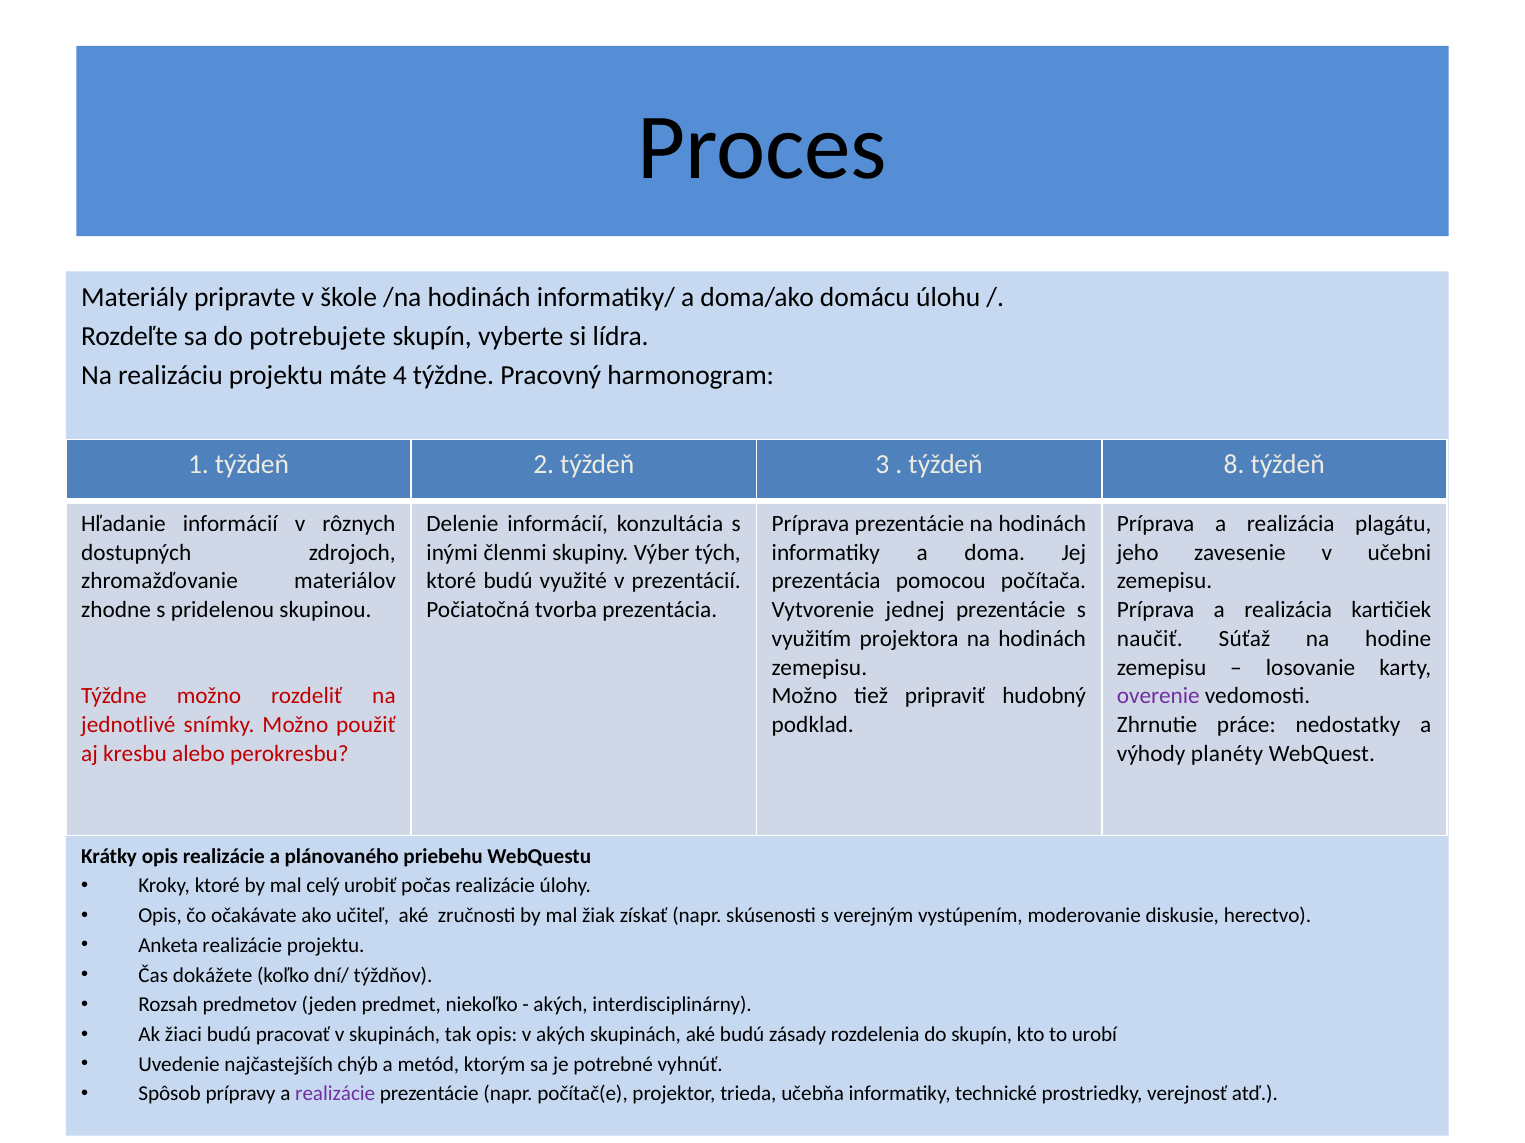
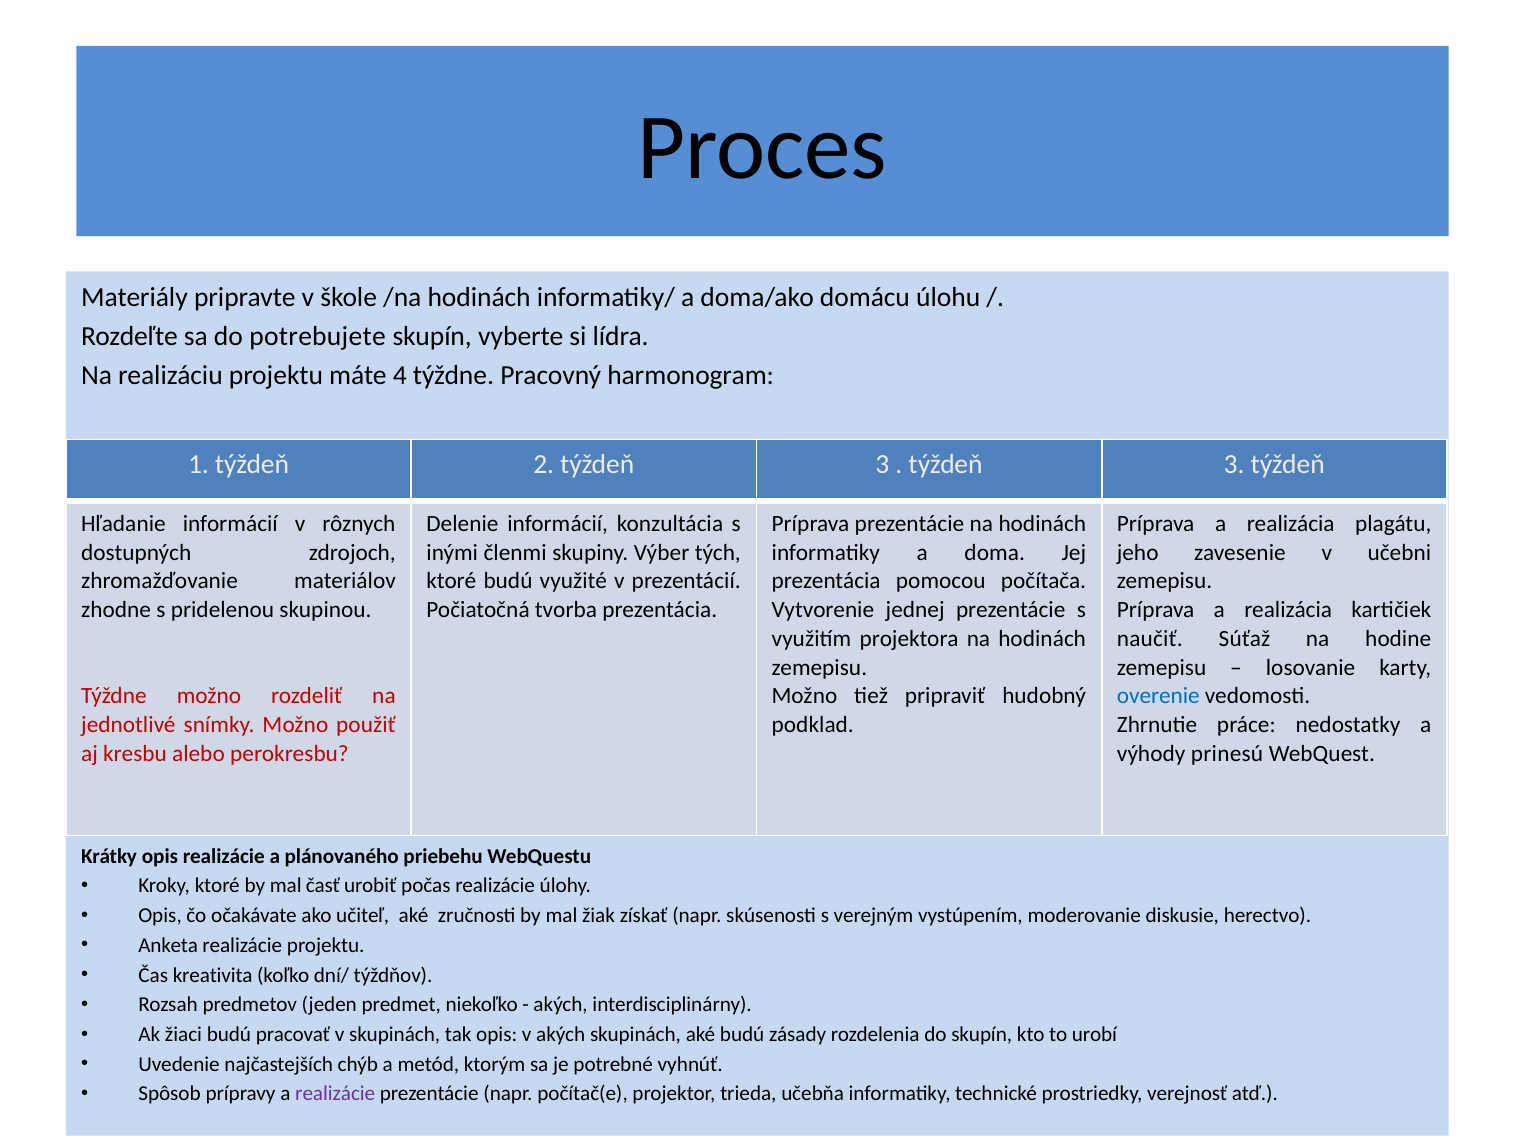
8 at (1234, 464): 8 -> 3
overenie colour: purple -> blue
planéty: planéty -> prinesú
celý: celý -> časť
dokážete: dokážete -> kreativita
